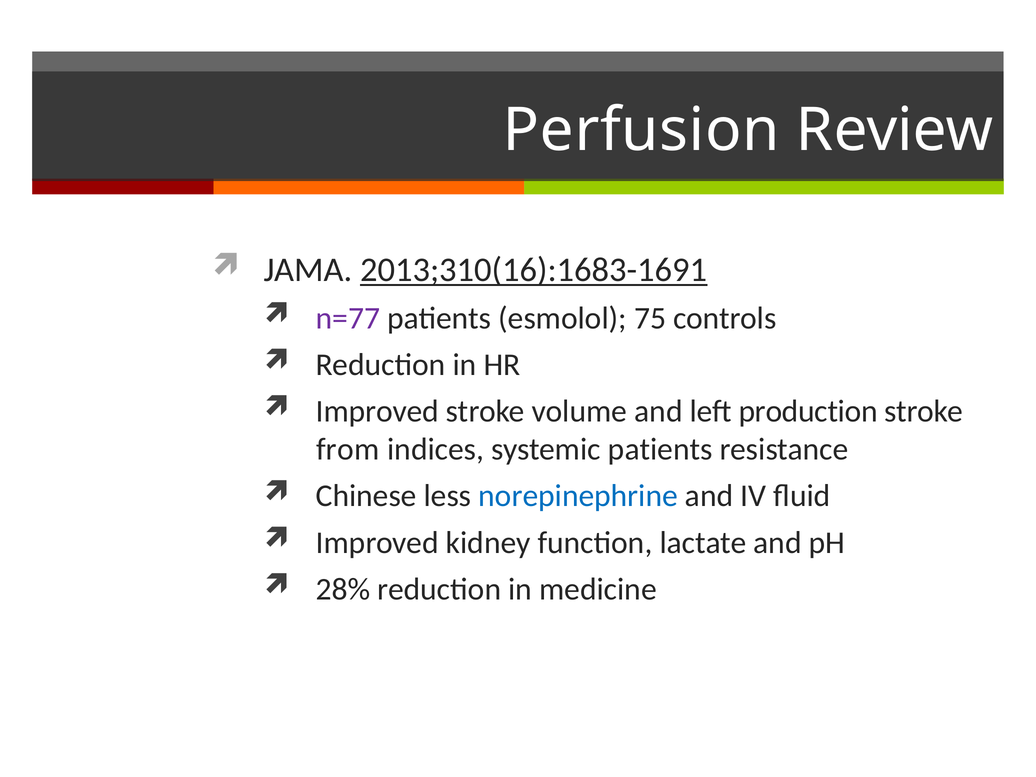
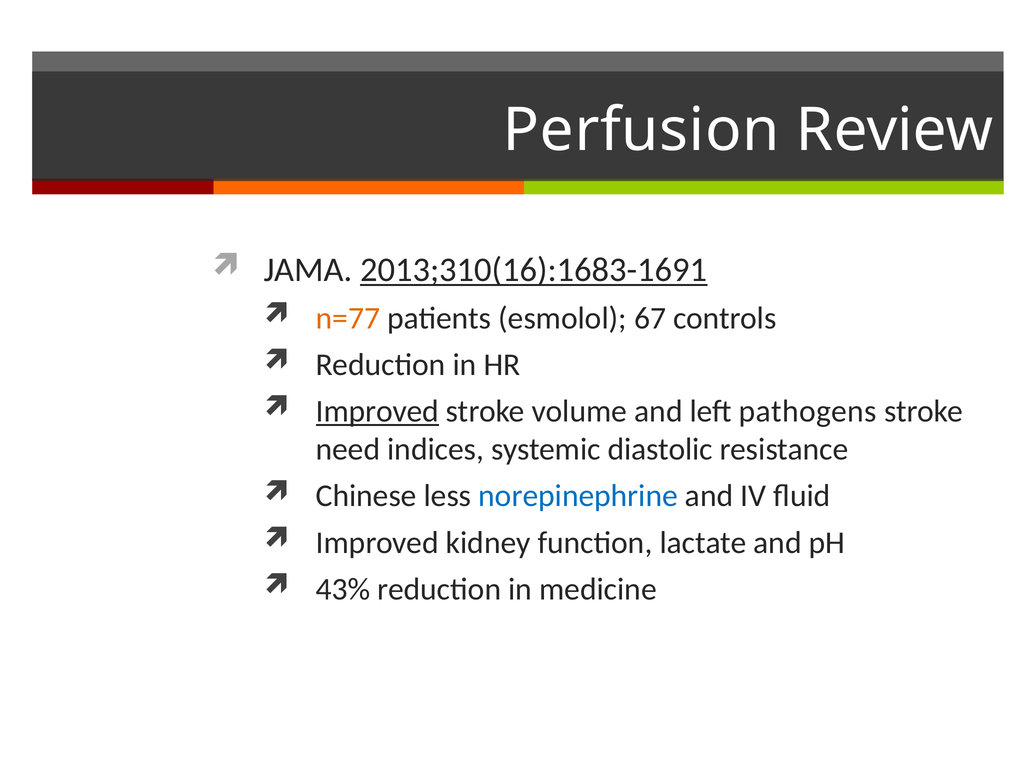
n=77 colour: purple -> orange
75: 75 -> 67
Improved at (377, 411) underline: none -> present
production: production -> pathogens
from: from -> need
systemic patients: patients -> diastolic
28%: 28% -> 43%
